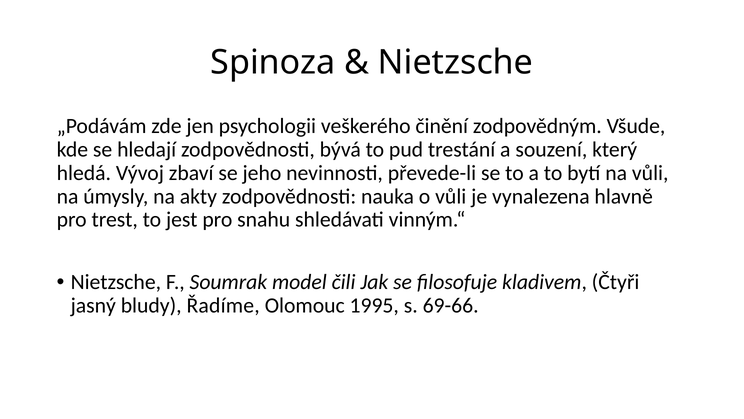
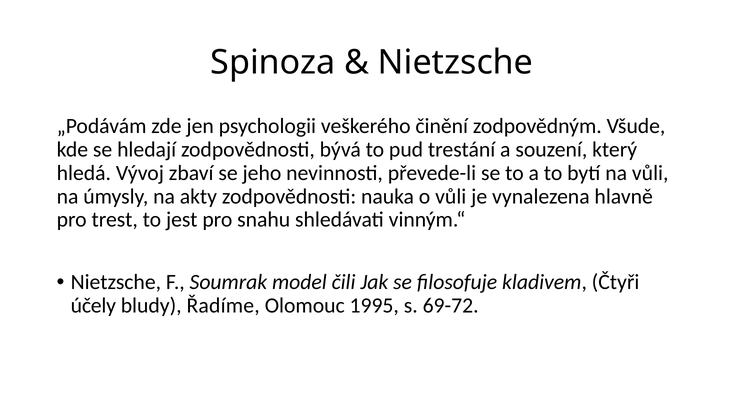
jasný: jasný -> účely
69-66: 69-66 -> 69-72
